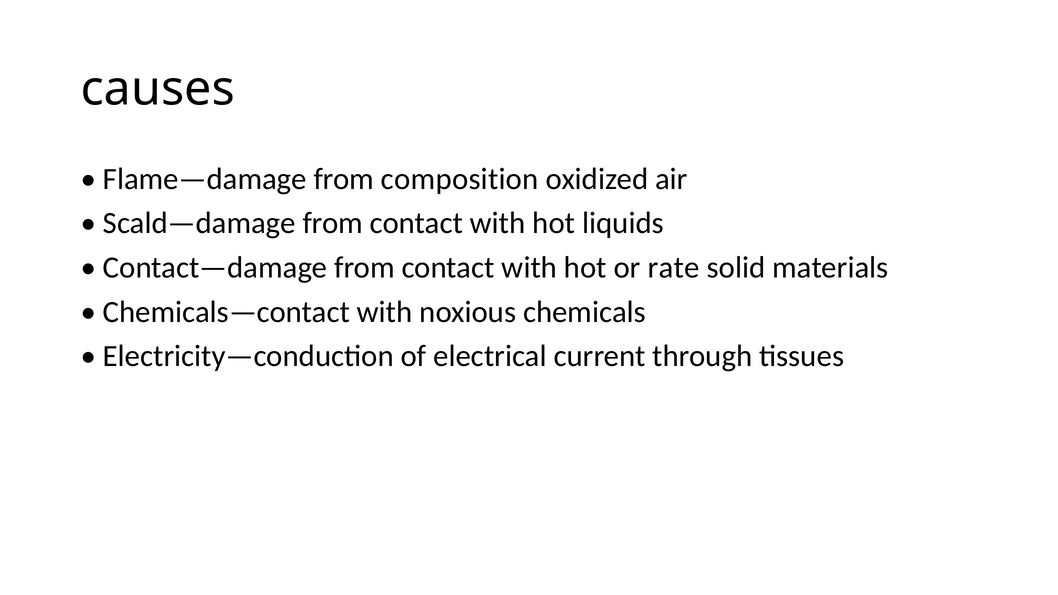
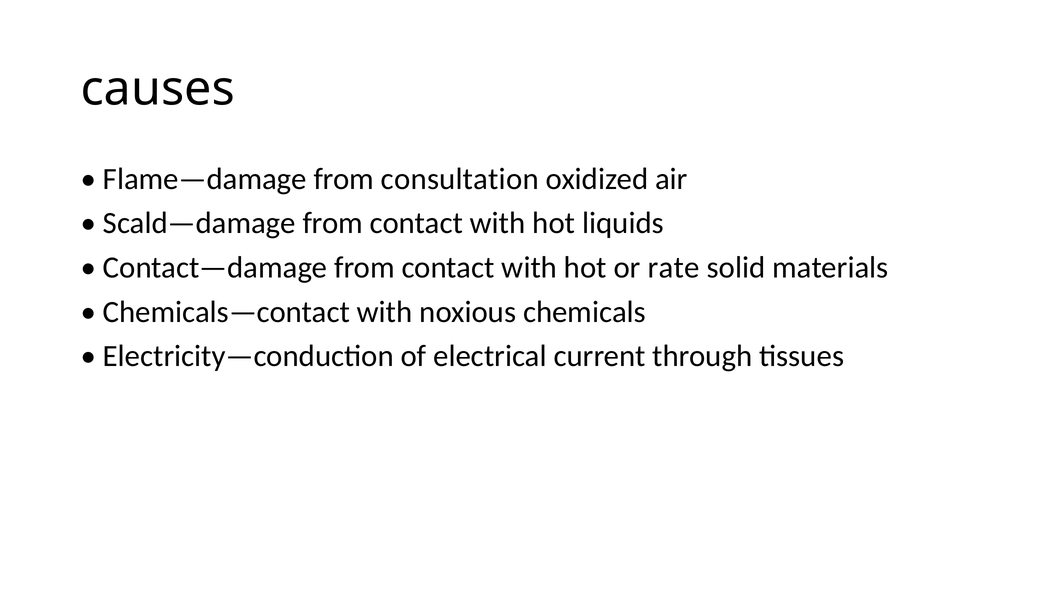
composition: composition -> consultation
